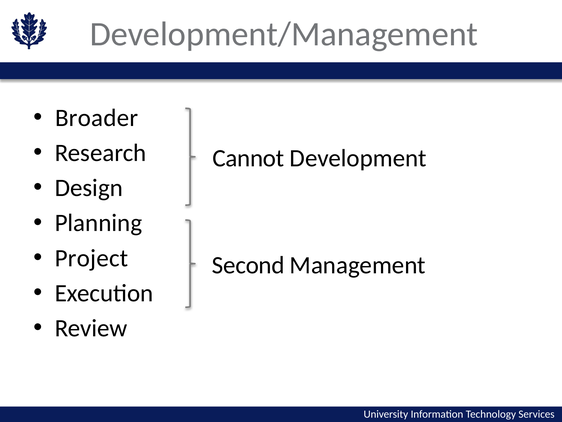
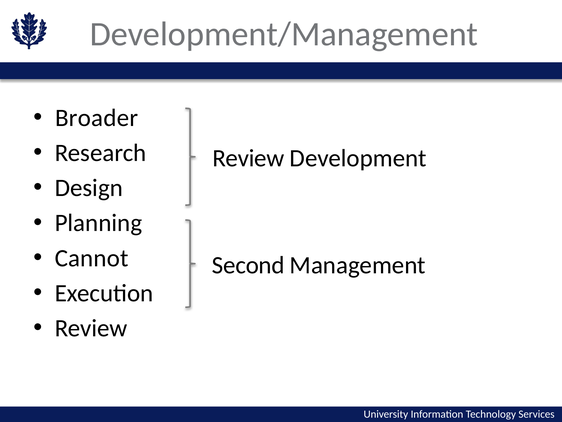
Cannot at (248, 158): Cannot -> Review
Project: Project -> Cannot
